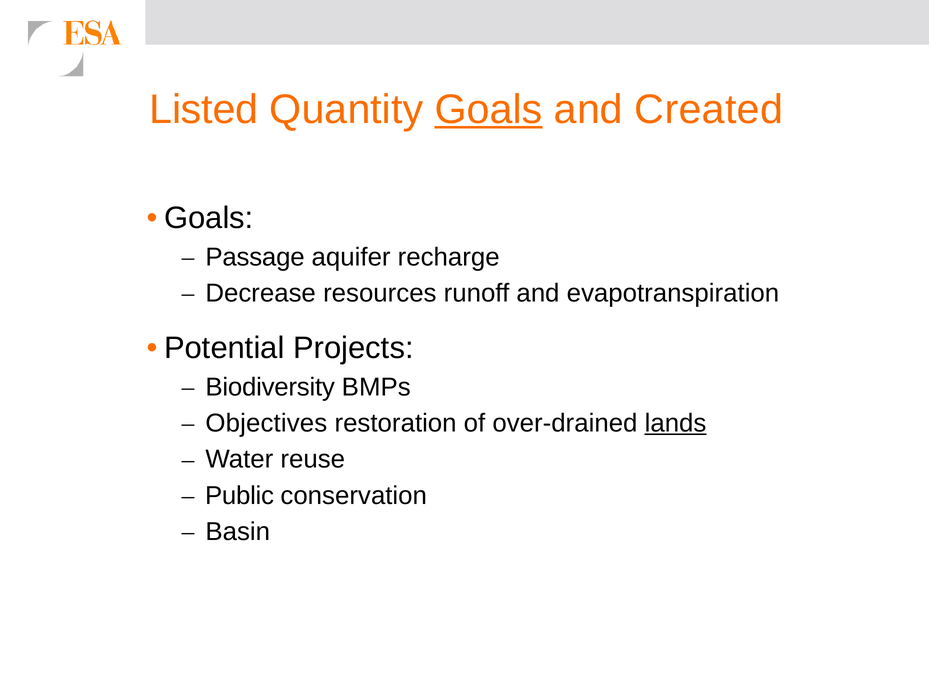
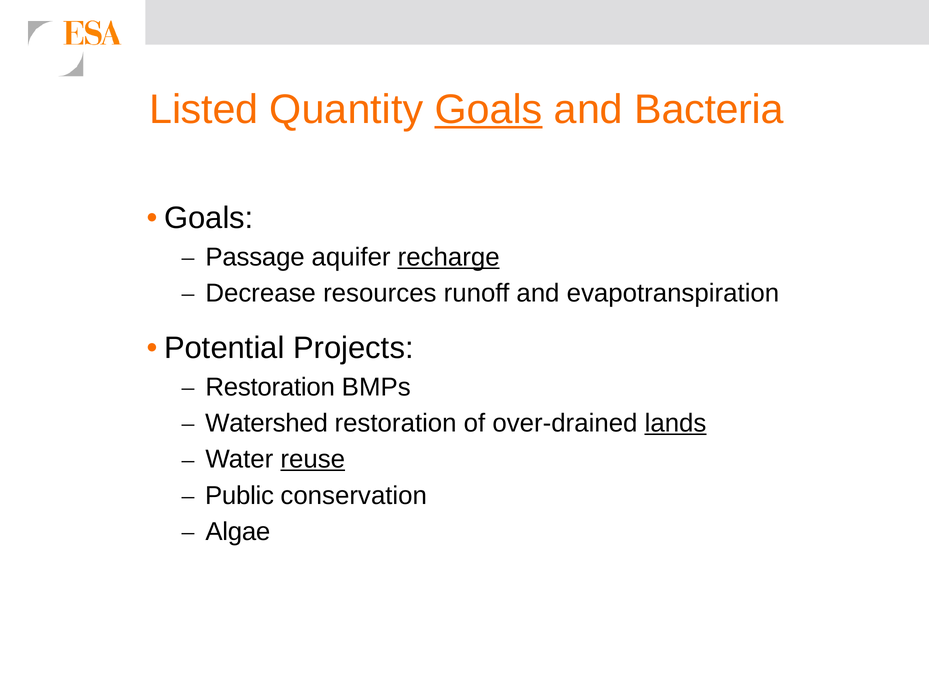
Created: Created -> Bacteria
recharge underline: none -> present
Biodiversity at (270, 387): Biodiversity -> Restoration
Objectives: Objectives -> Watershed
reuse underline: none -> present
Basin: Basin -> Algae
